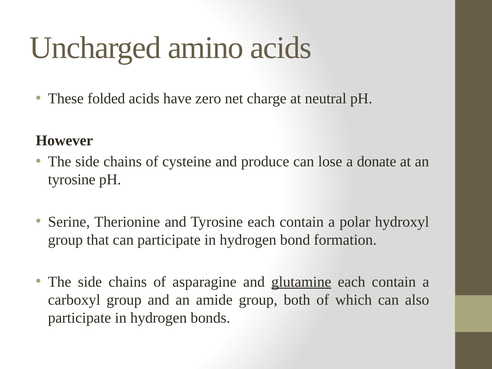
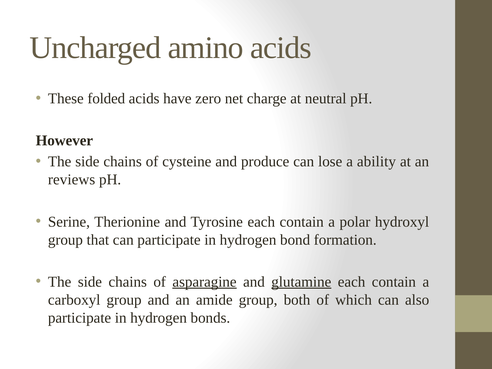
donate: donate -> ability
tyrosine at (72, 180): tyrosine -> reviews
asparagine underline: none -> present
